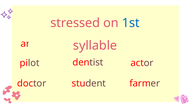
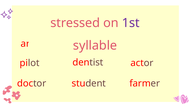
1st colour: blue -> purple
